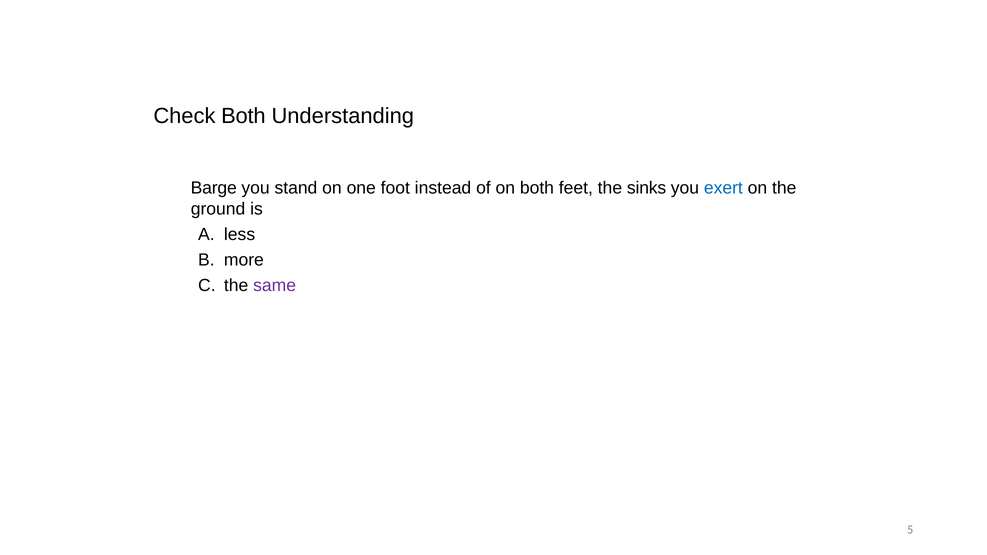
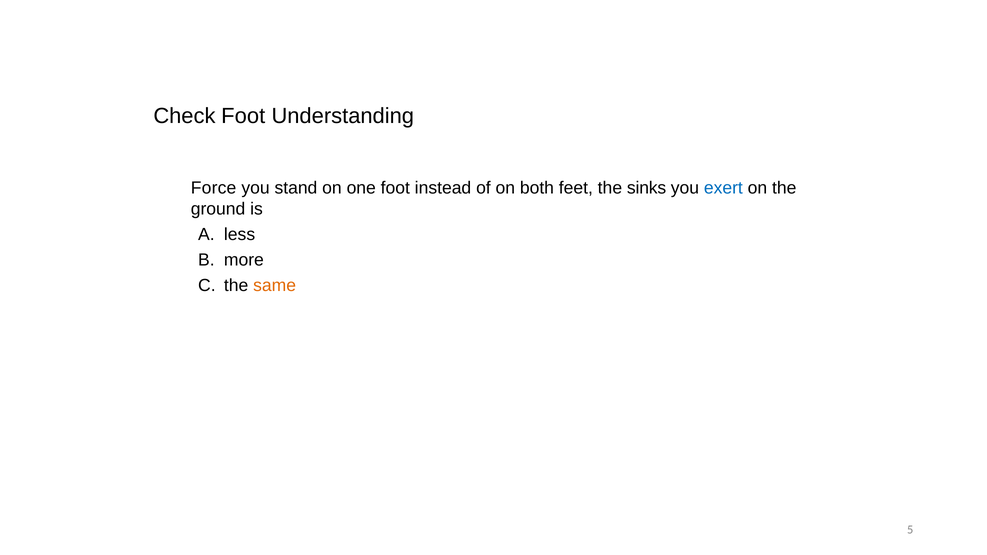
Check Both: Both -> Foot
Barge: Barge -> Force
same colour: purple -> orange
